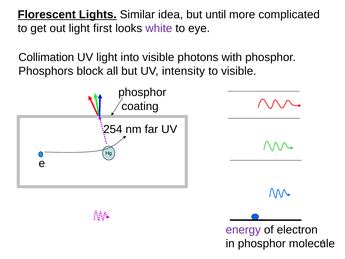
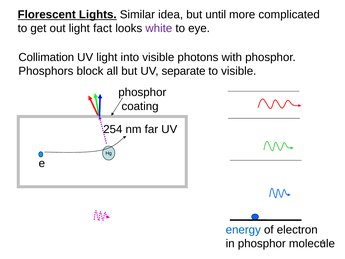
first: first -> fact
intensity: intensity -> separate
energy colour: purple -> blue
